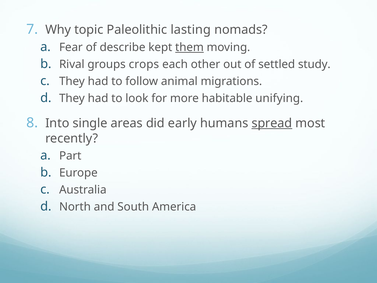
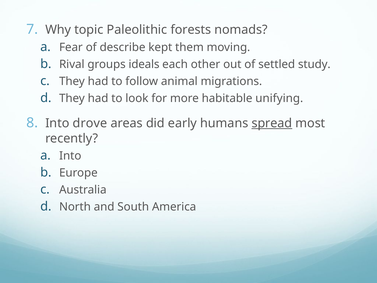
lasting: lasting -> forests
them underline: present -> none
crops: crops -> ideals
single: single -> drove
Part at (70, 156): Part -> Into
